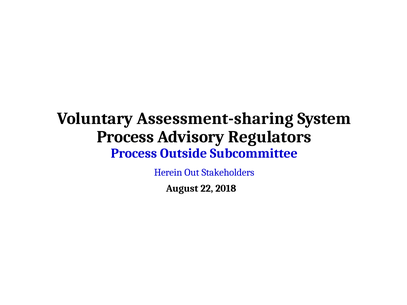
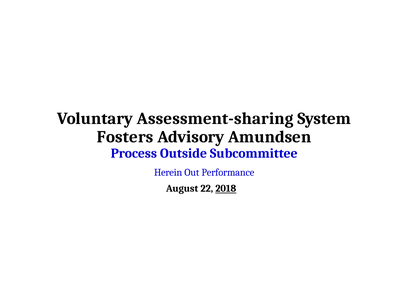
Process at (125, 137): Process -> Fosters
Regulators: Regulators -> Amundsen
Stakeholders: Stakeholders -> Performance
2018 underline: none -> present
